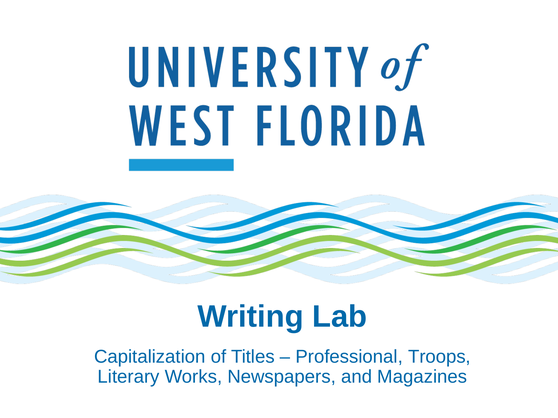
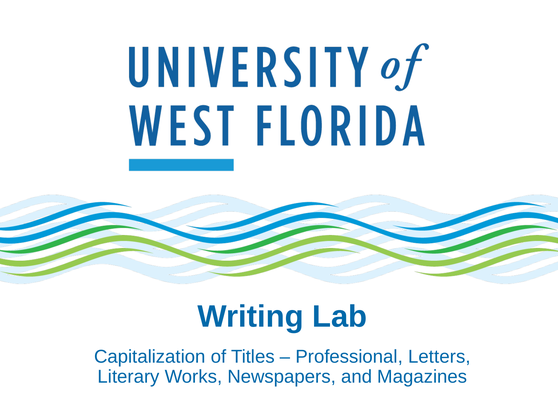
Troops: Troops -> Letters
